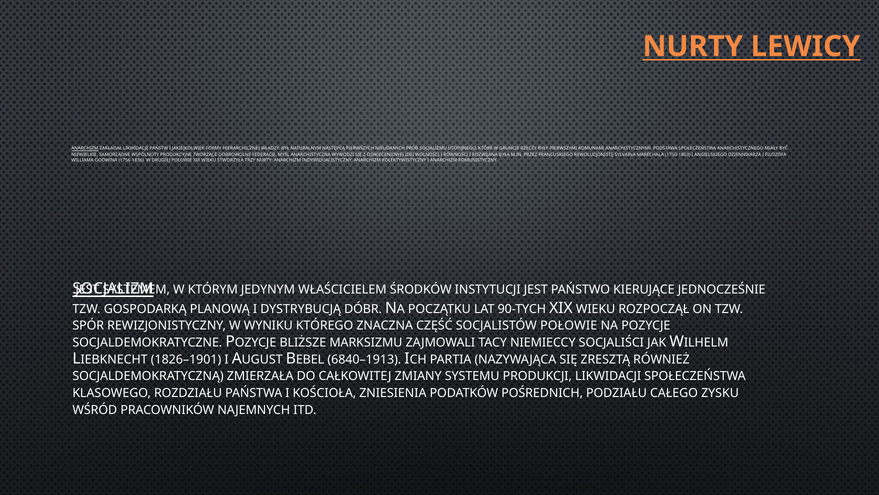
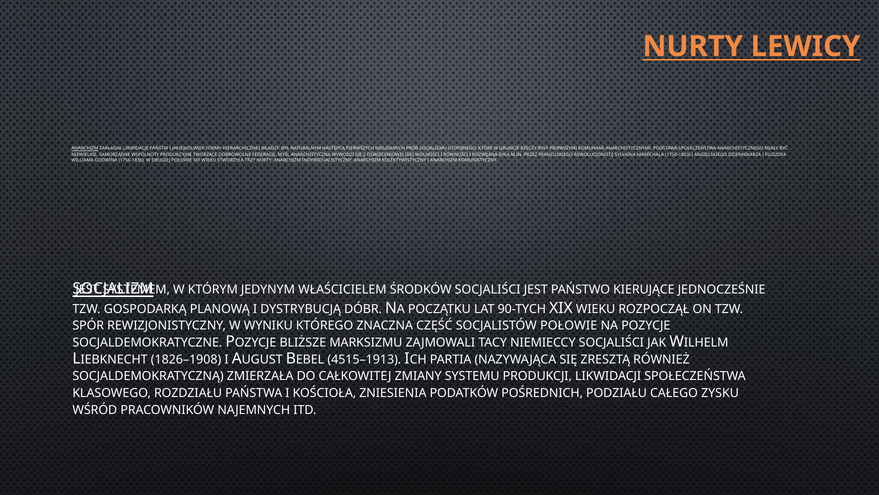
ŚRODKÓW INSTYTUCJI: INSTYTUCJI -> SOCJALIŚCI
1826–1901: 1826–1901 -> 1826–1908
6840–1913: 6840–1913 -> 4515–1913
